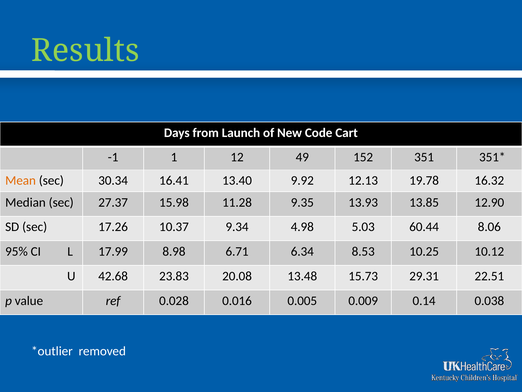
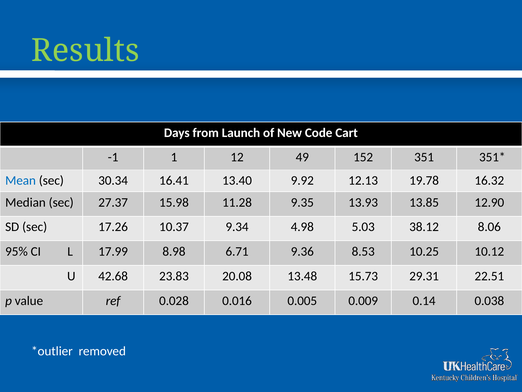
Mean colour: orange -> blue
60.44: 60.44 -> 38.12
6.34: 6.34 -> 9.36
